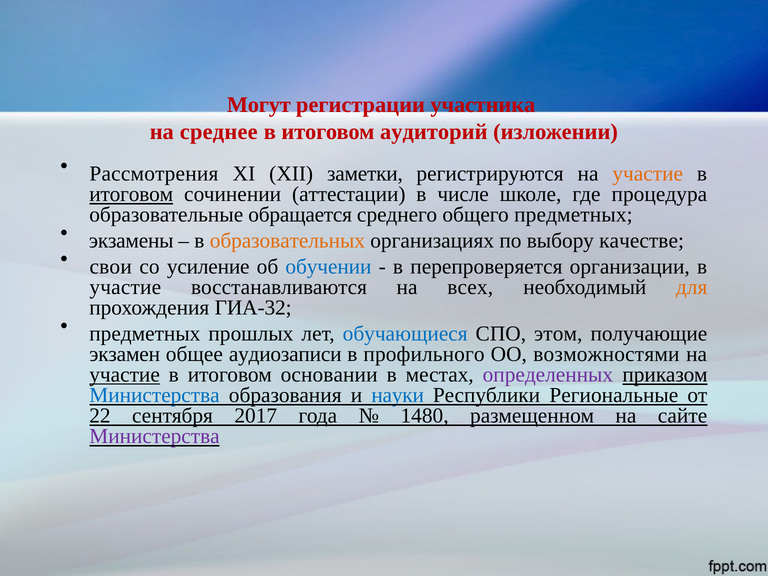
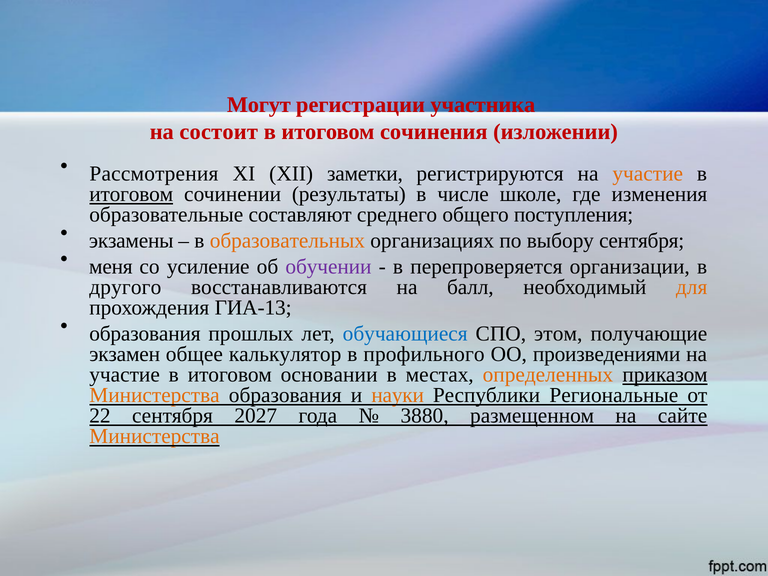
среднее: среднее -> состоит
аудиторий: аудиторий -> сочинения
аттестации: аттестации -> результаты
процедура: процедура -> изменения
обращается: обращается -> составляют
общего предметных: предметных -> поступления
выбору качестве: качестве -> сентября
свои: свои -> меня
обучении colour: blue -> purple
участие at (125, 287): участие -> другого
всех: всех -> балл
ГИА-32: ГИА-32 -> ГИА-13
предметных at (145, 334): предметных -> образования
аудиозаписи: аудиозаписи -> калькулятор
возможностями: возможностями -> произведениями
участие at (125, 375) underline: present -> none
определенных colour: purple -> orange
Министерства at (154, 395) colour: blue -> orange
науки colour: blue -> orange
2017: 2017 -> 2027
1480: 1480 -> 3880
Министерства at (154, 436) colour: purple -> orange
